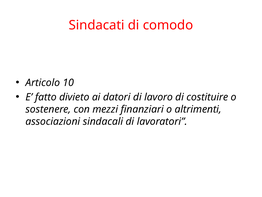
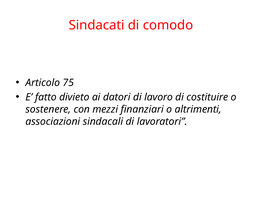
10: 10 -> 75
